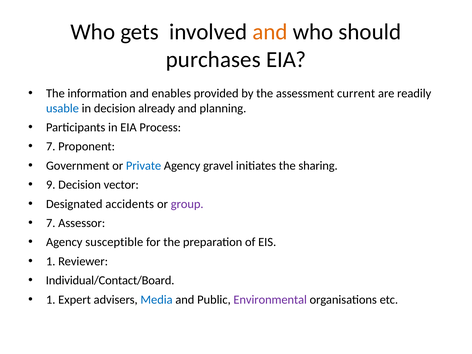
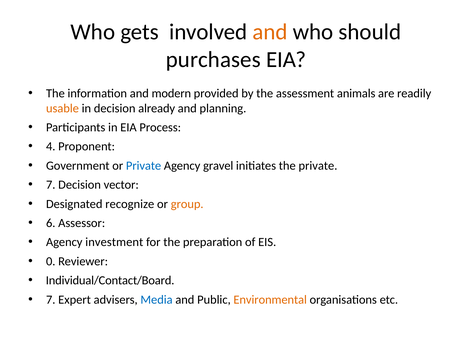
enables: enables -> modern
current: current -> animals
usable colour: blue -> orange
7 at (51, 147): 7 -> 4
the sharing: sharing -> private
9 at (51, 185): 9 -> 7
accidents: accidents -> recognize
group colour: purple -> orange
7 at (51, 223): 7 -> 6
susceptible: susceptible -> investment
1 at (51, 261): 1 -> 0
1 at (51, 300): 1 -> 7
Environmental colour: purple -> orange
